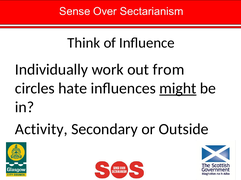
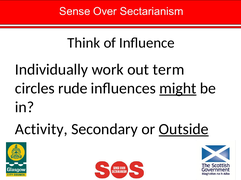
from: from -> term
hate: hate -> rude
Outside underline: none -> present
